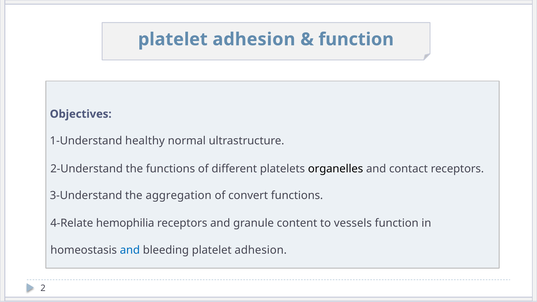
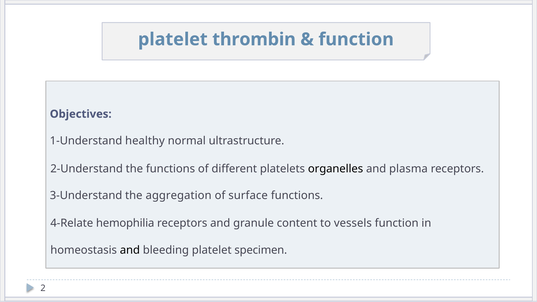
adhesion at (254, 39): adhesion -> thrombin
contact: contact -> plasma
convert: convert -> surface
and at (130, 250) colour: blue -> black
bleeding platelet adhesion: adhesion -> specimen
